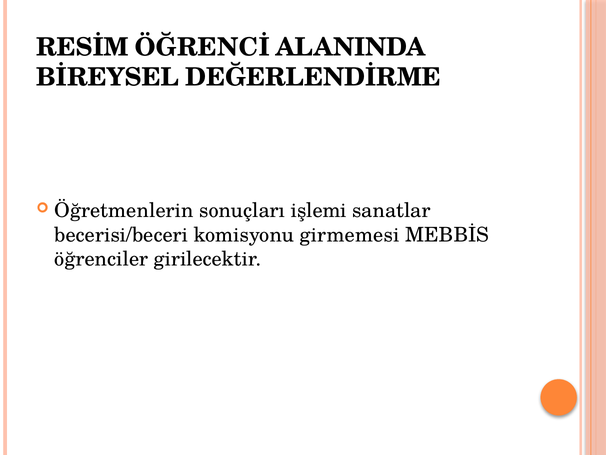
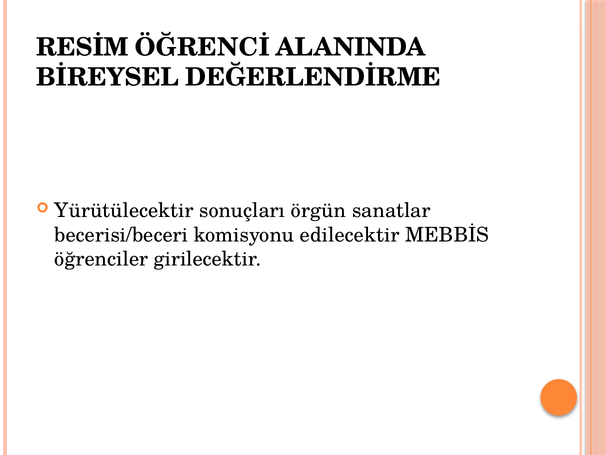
Öğretmenlerin: Öğretmenlerin -> Yürütülecektir
işlemi: işlemi -> örgün
girmemesi: girmemesi -> edilecektir
